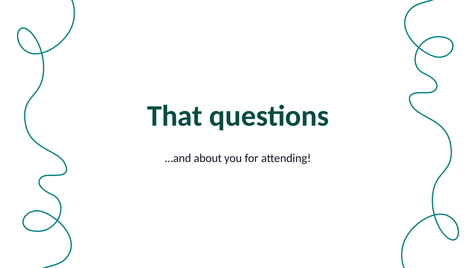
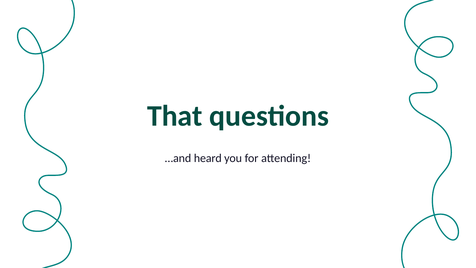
about: about -> heard
